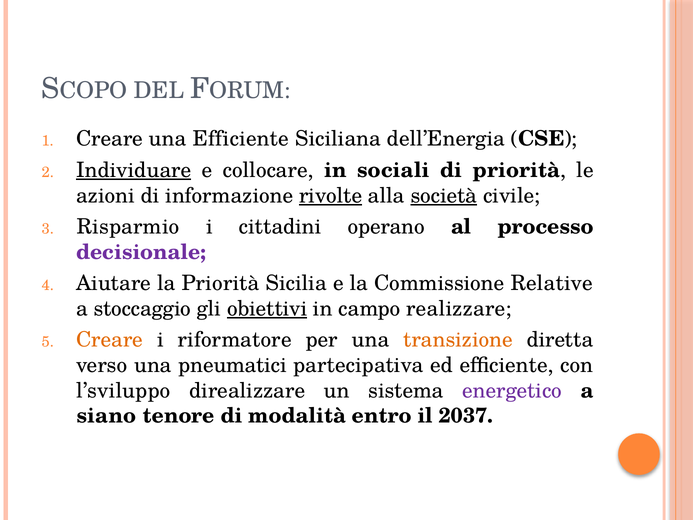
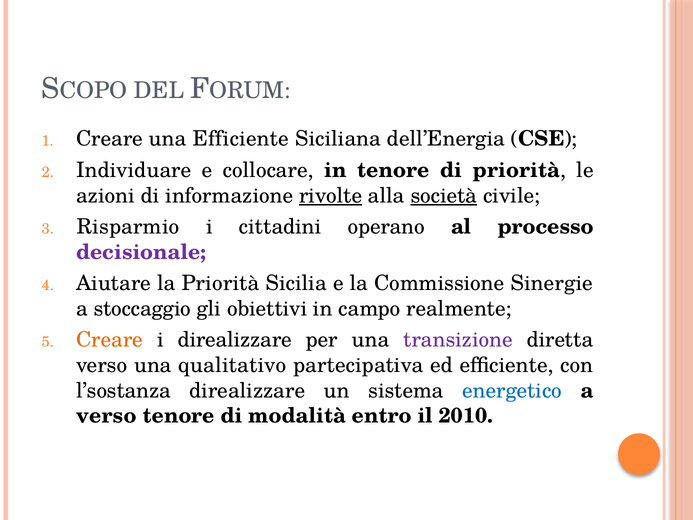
Individuare underline: present -> none
in sociali: sociali -> tenore
Relative: Relative -> Sinergie
obiettivi underline: present -> none
realizzare: realizzare -> realmente
i riformatore: riformatore -> direalizzare
transizione colour: orange -> purple
pneumatici: pneumatici -> qualitativo
l’sviluppo: l’sviluppo -> l’sostanza
energetico colour: purple -> blue
siano at (106, 416): siano -> verso
2037: 2037 -> 2010
